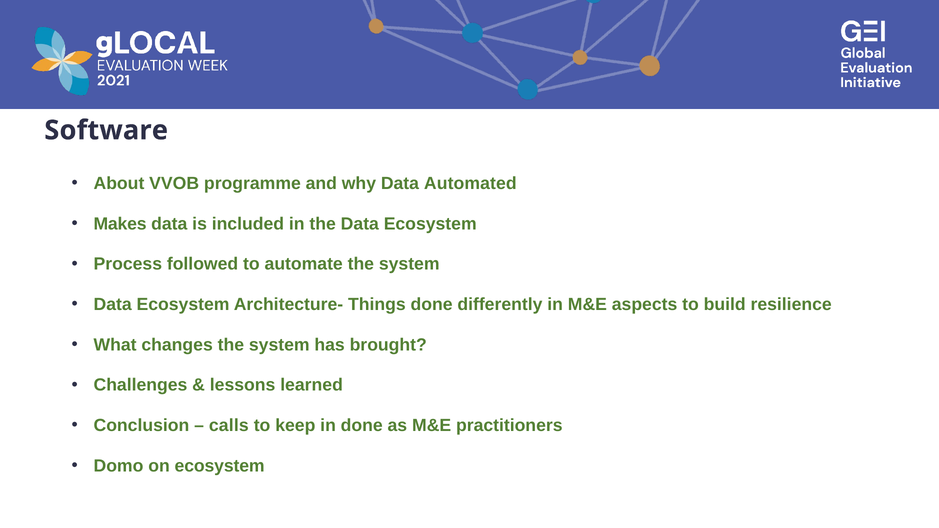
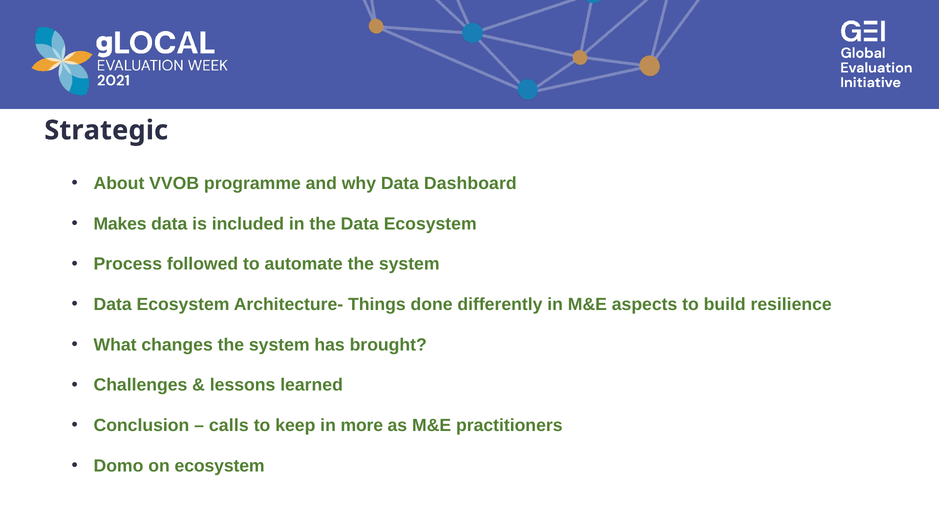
Software: Software -> Strategic
Automated: Automated -> Dashboard
in done: done -> more
